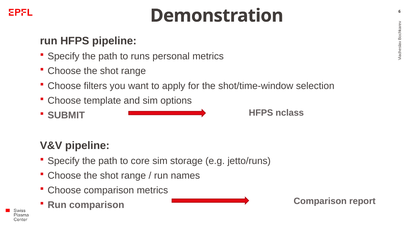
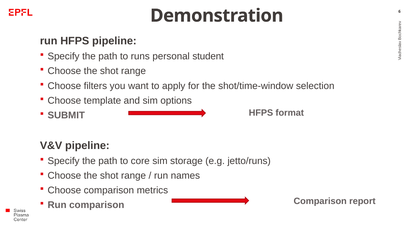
personal metrics: metrics -> student
nclass: nclass -> format
